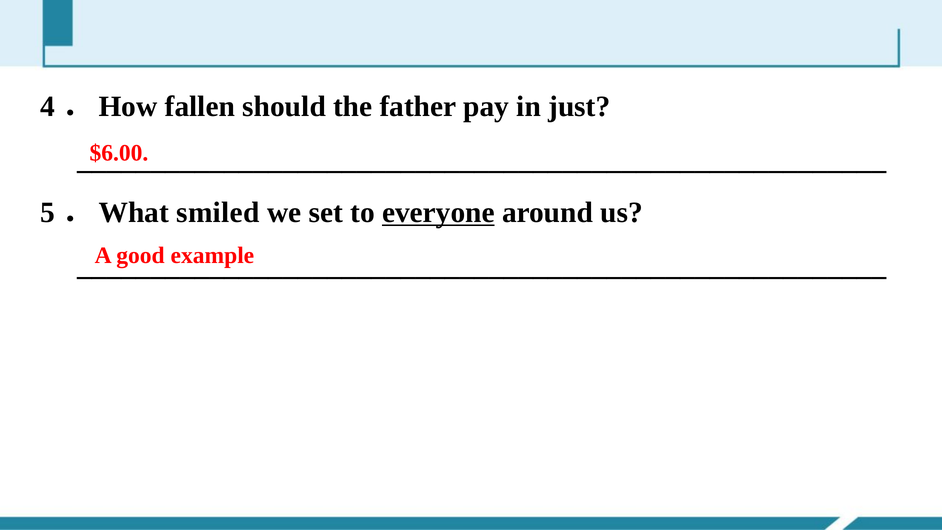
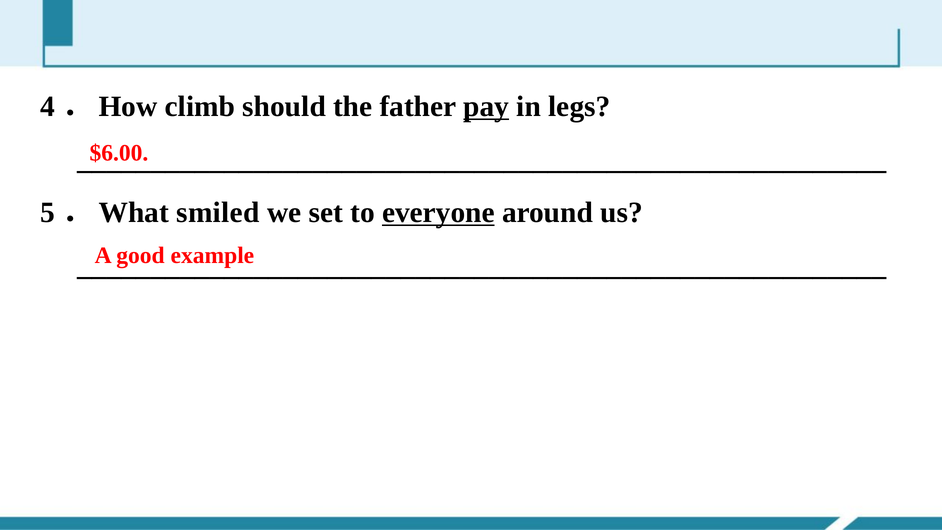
fallen: fallen -> climb
pay underline: none -> present
just: just -> legs
